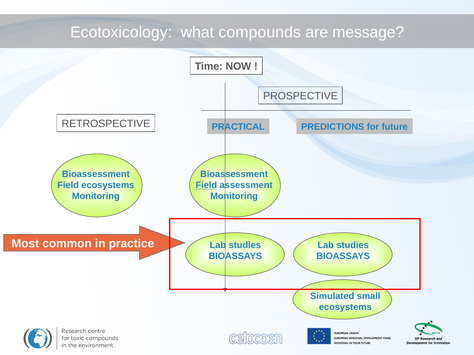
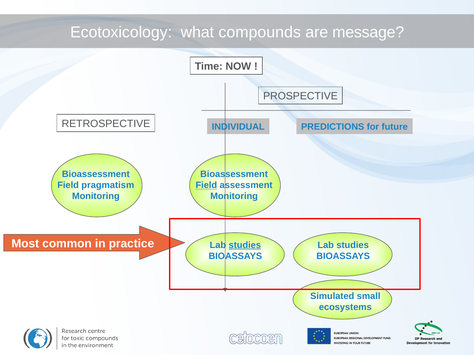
PRACTICAL: PRACTICAL -> INDIVIDUAL
Field ecosystems: ecosystems -> pragmatism
studies at (245, 245) underline: none -> present
